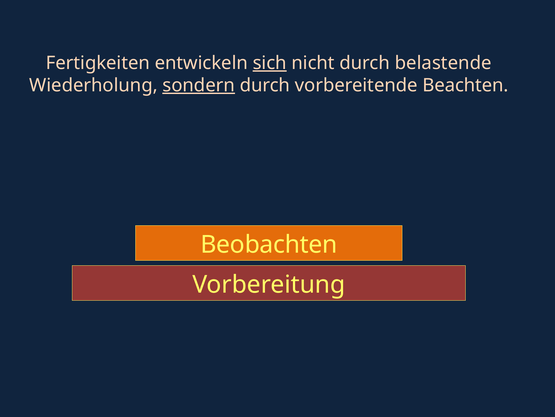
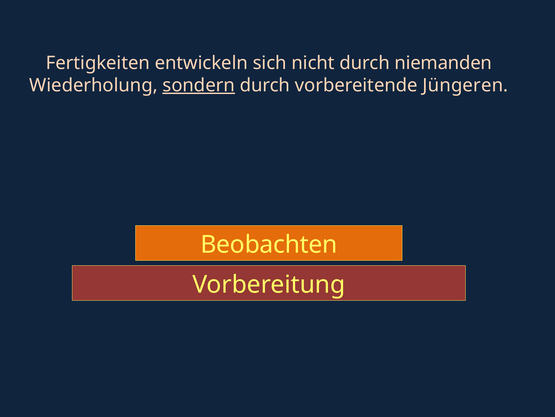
sich underline: present -> none
belastende: belastende -> niemanden
Beachten: Beachten -> Jüngeren
